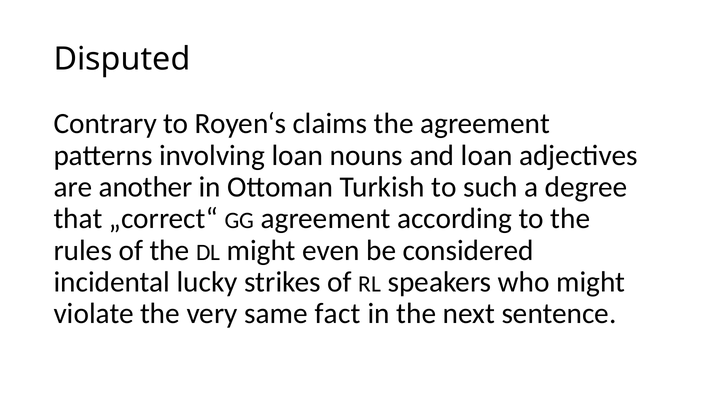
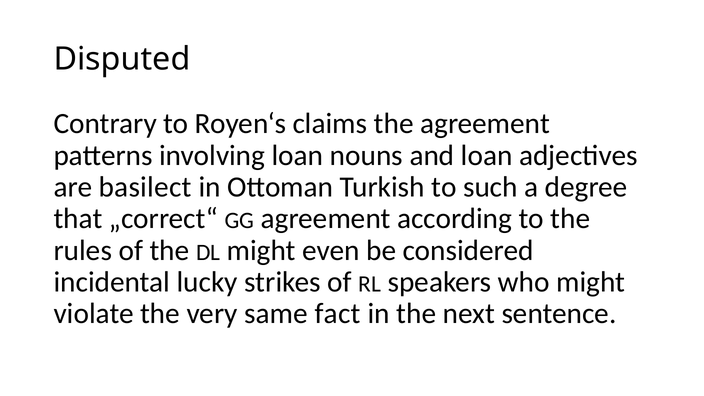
another: another -> basilect
